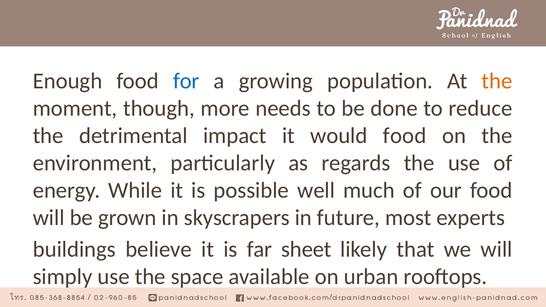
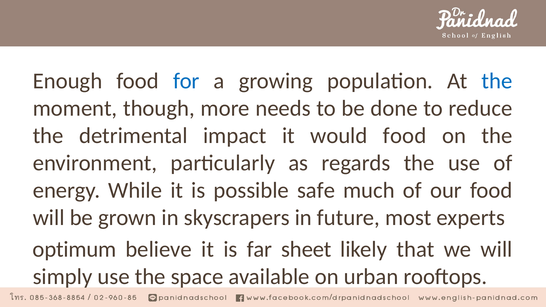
the at (497, 81) colour: orange -> blue
well: well -> safe
buildings: buildings -> optimum
